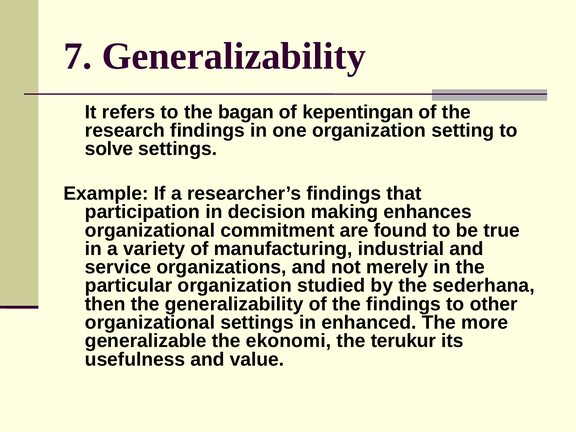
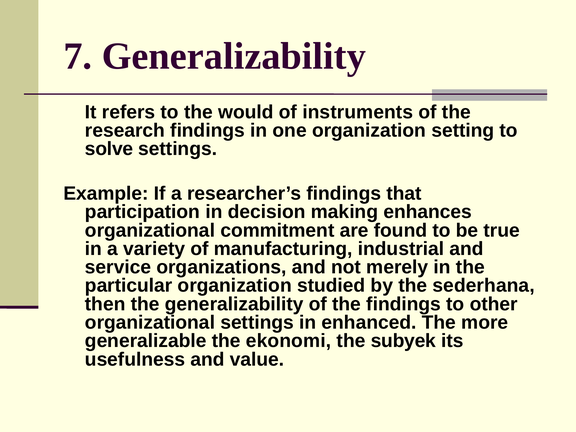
bagan: bagan -> would
kepentingan: kepentingan -> instruments
terukur: terukur -> subyek
